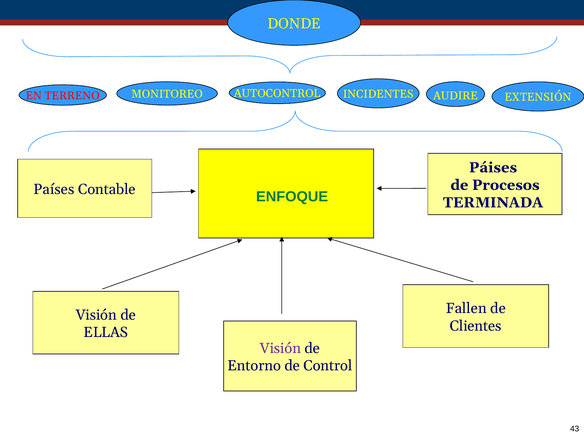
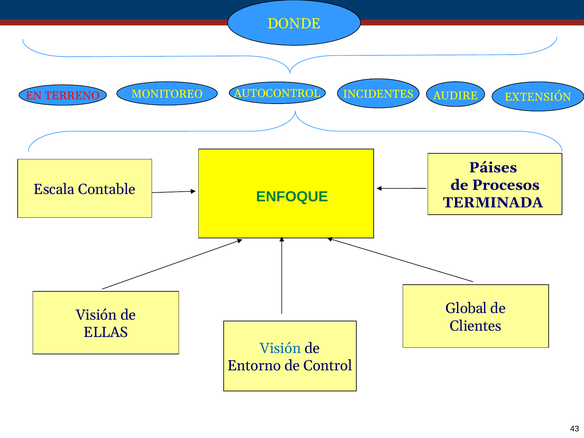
Países: Países -> Escala
Fallen: Fallen -> Global
Visión at (280, 348) colour: purple -> blue
